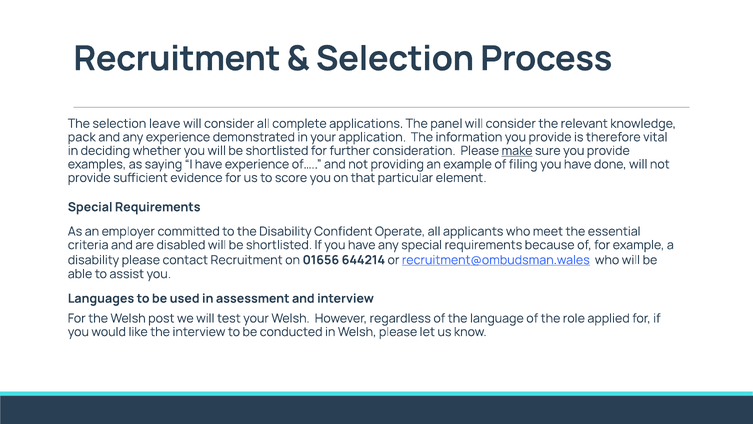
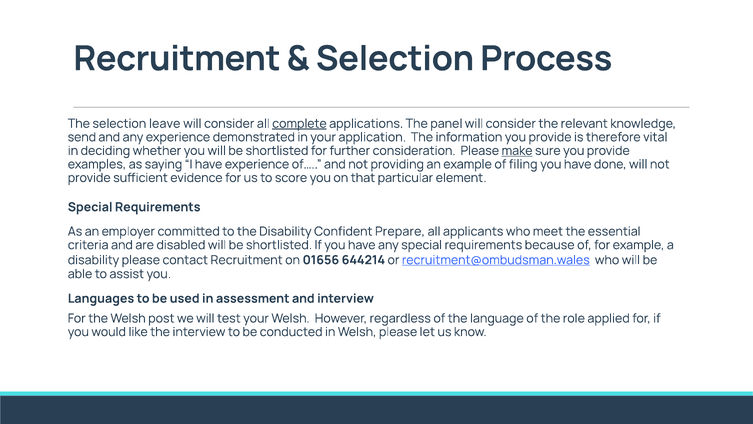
complete underline: none -> present
pack: pack -> send
Operate: Operate -> Prepare
